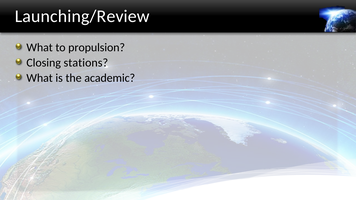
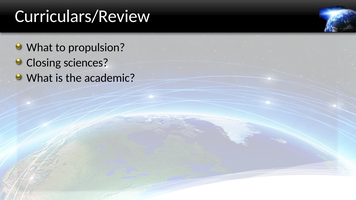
Launching/Review: Launching/Review -> Curriculars/Review
stations: stations -> sciences
